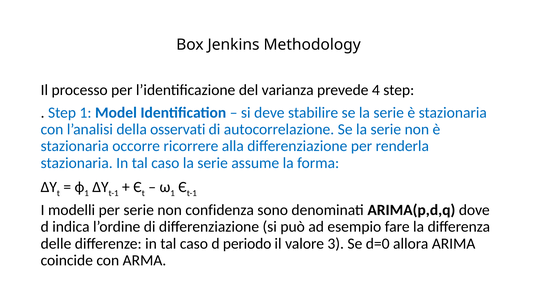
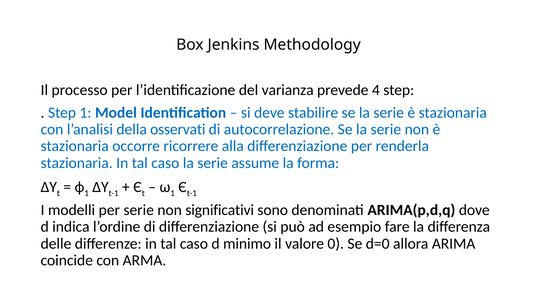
confidenza: confidenza -> significativi
periodo: periodo -> minimo
3: 3 -> 0
